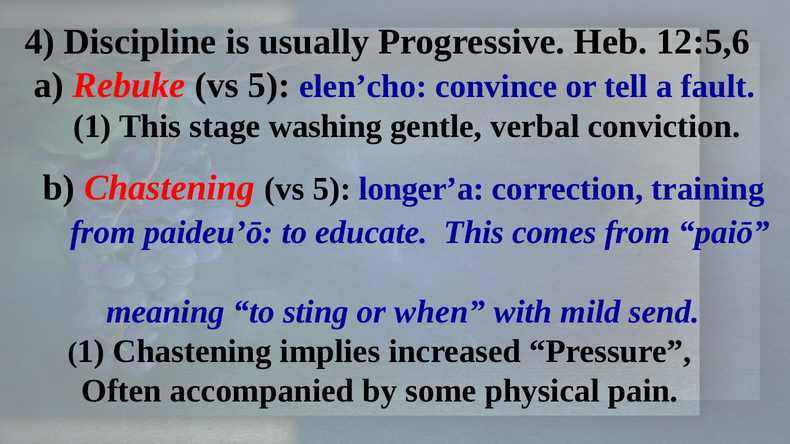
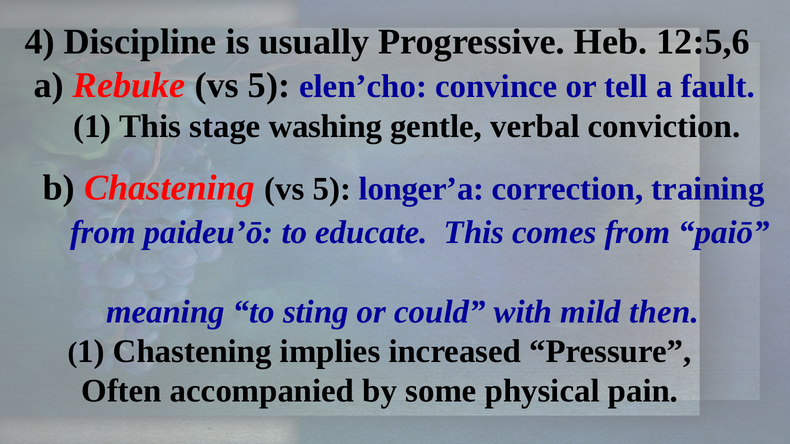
when: when -> could
send: send -> then
